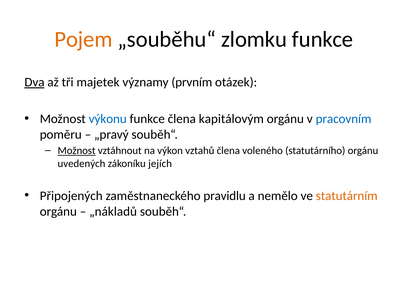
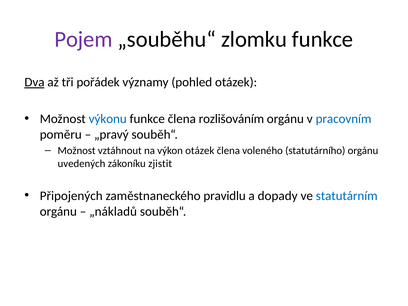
Pojem colour: orange -> purple
majetek: majetek -> pořádek
prvním: prvním -> pohled
kapitálovým: kapitálovým -> rozlišováním
Možnost at (77, 151) underline: present -> none
výkon vztahů: vztahů -> otázek
jejích: jejích -> zjistit
nemělo: nemělo -> dopady
statutárním colour: orange -> blue
